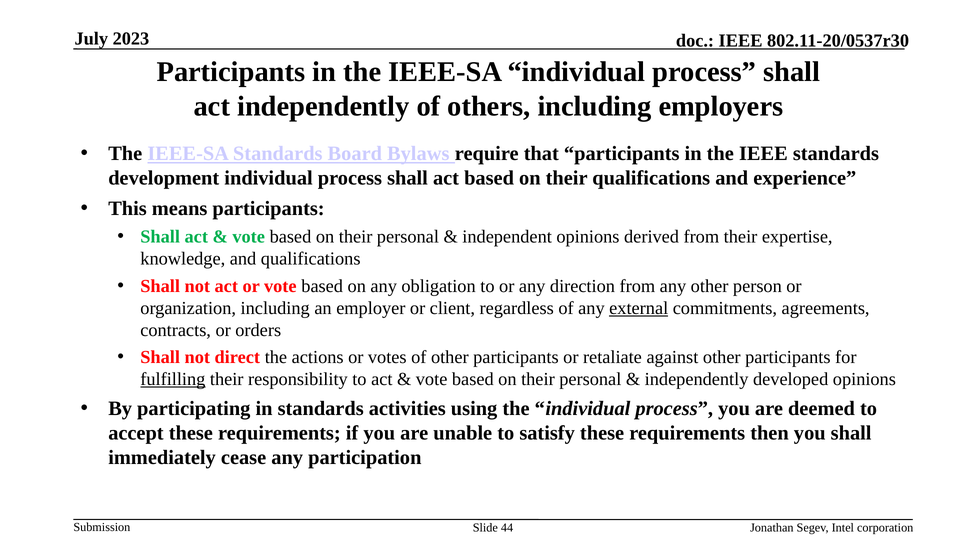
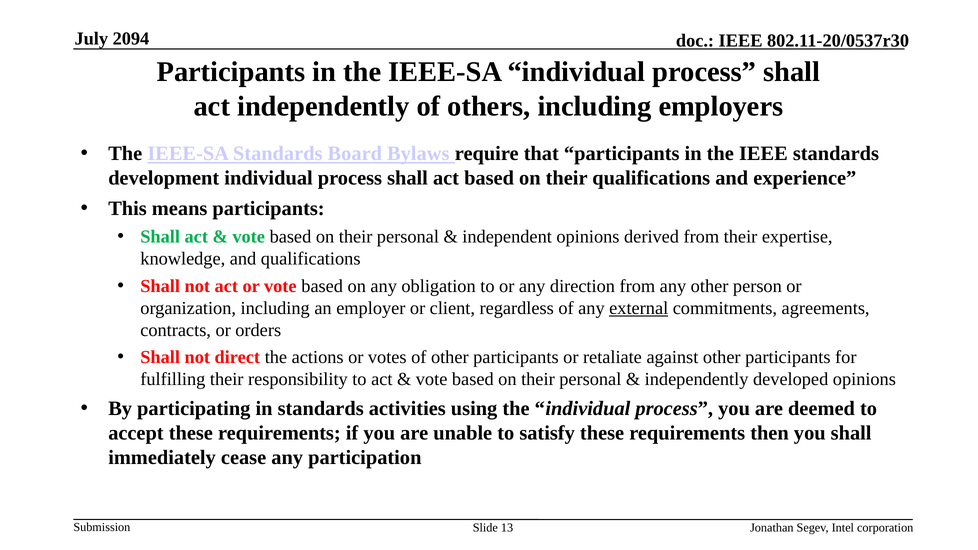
2023: 2023 -> 2094
fulfilling underline: present -> none
44: 44 -> 13
